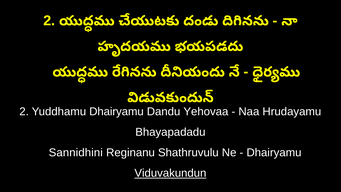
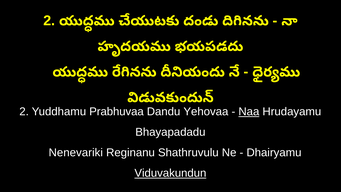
Yuddhamu Dhairyamu: Dhairyamu -> Prabhuvaa
Naa underline: none -> present
Sannidhini: Sannidhini -> Nenevariki
